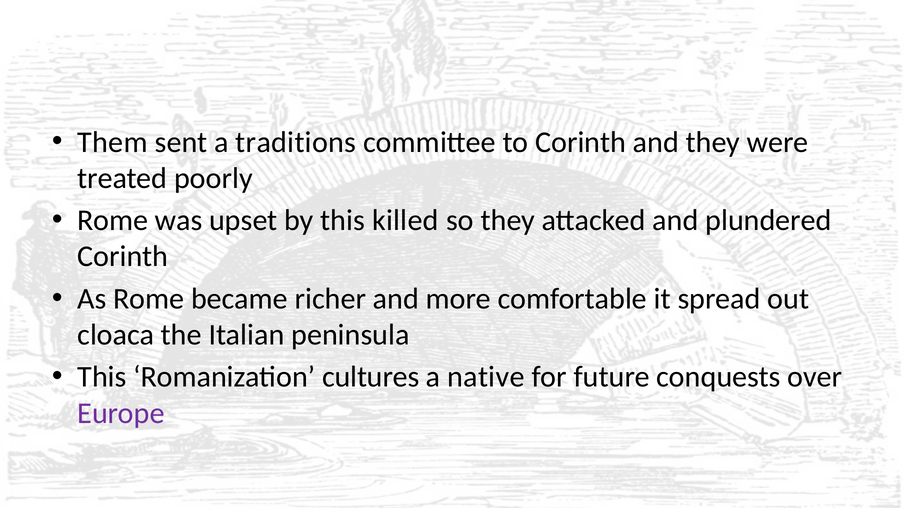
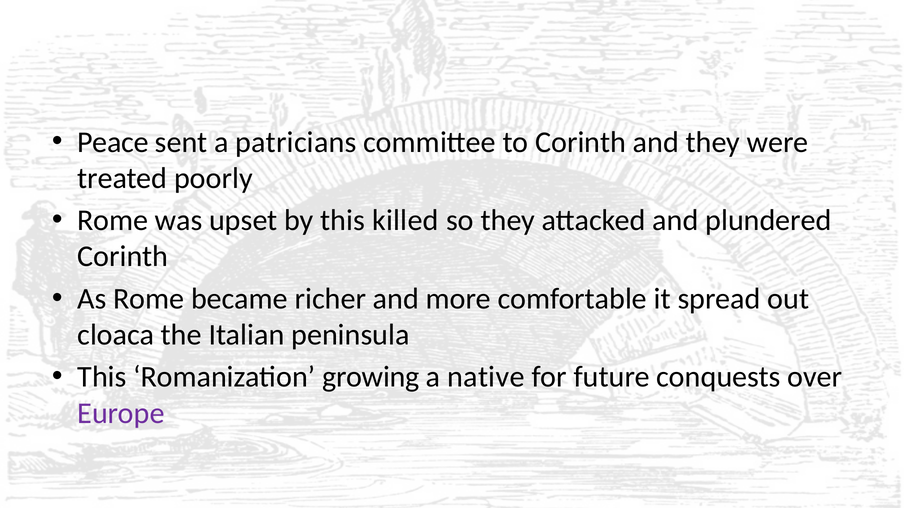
Them: Them -> Peace
traditions: traditions -> patricians
cultures: cultures -> growing
